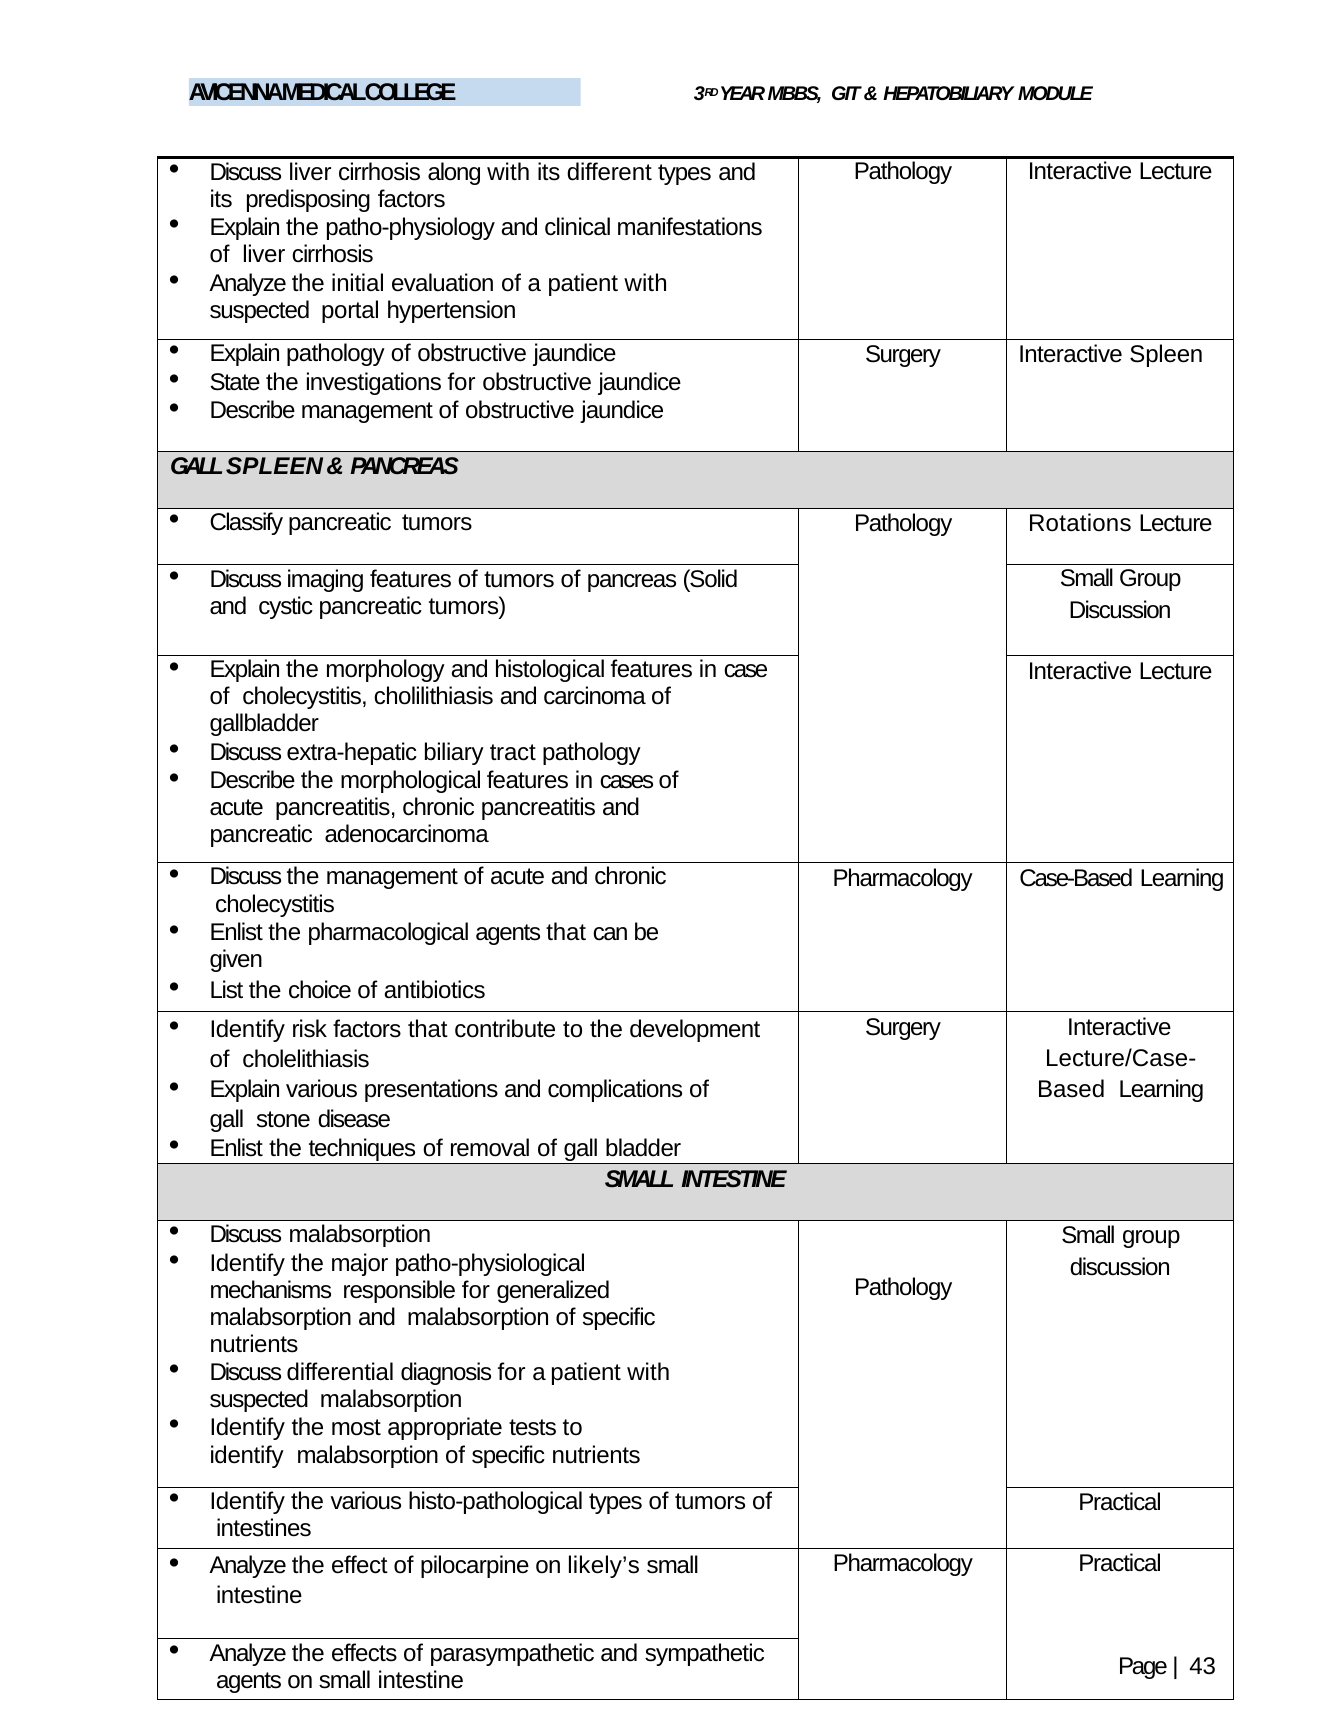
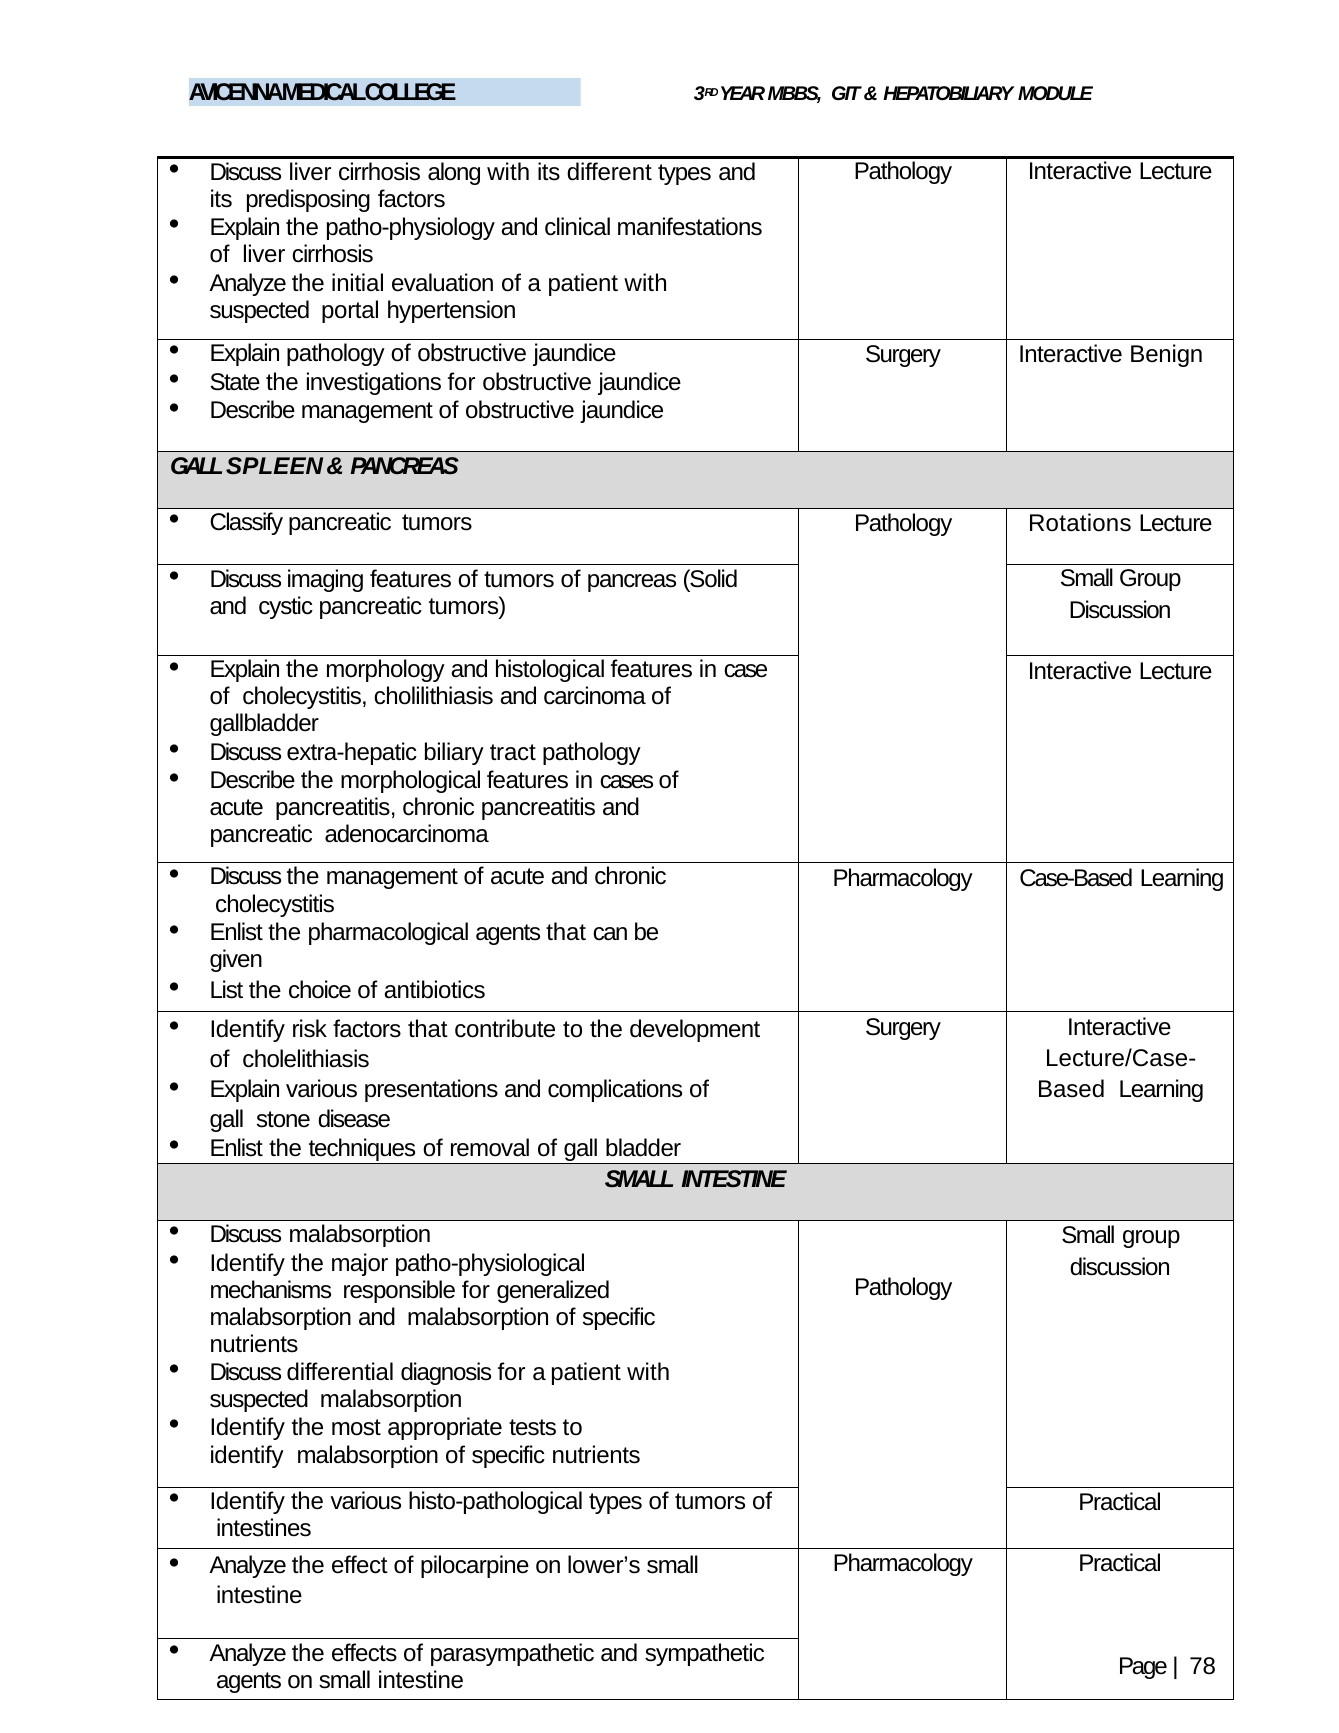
Interactive Spleen: Spleen -> Benign
likely’s: likely’s -> lower’s
43: 43 -> 78
